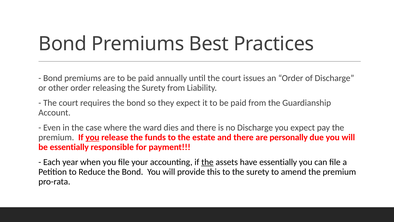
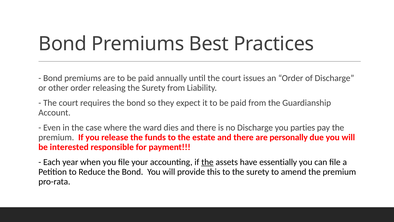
you expect: expect -> parties
you at (92, 137) underline: present -> none
be essentially: essentially -> interested
